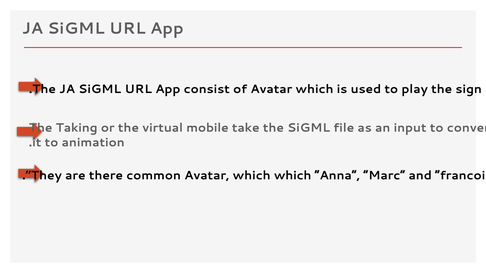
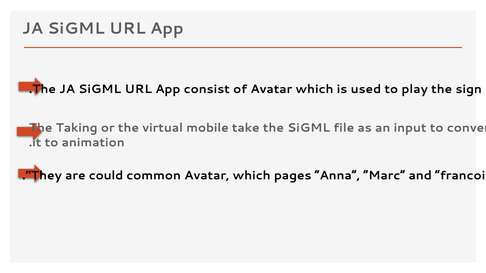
there: there -> could
which which: which -> pages
